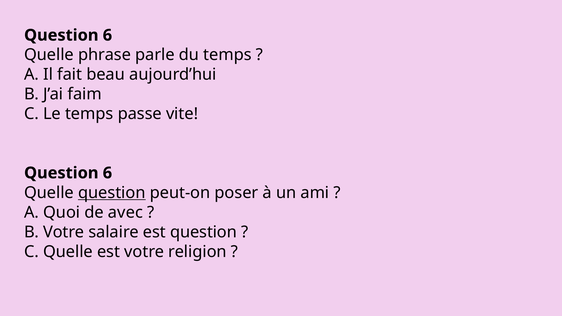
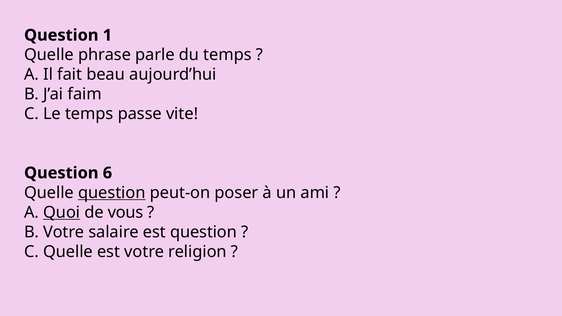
6 at (107, 35): 6 -> 1
Quoi underline: none -> present
avec: avec -> vous
